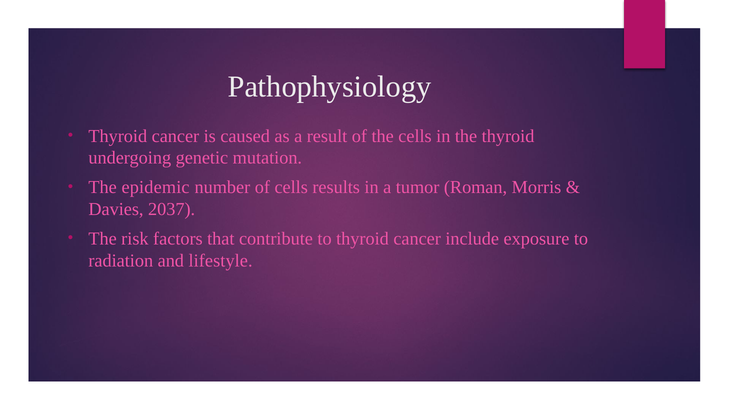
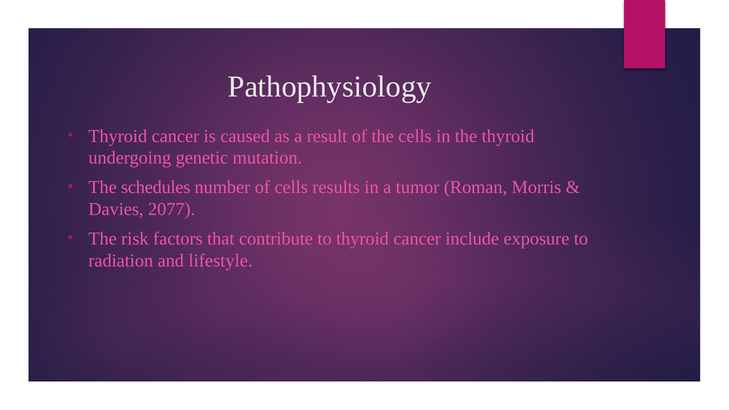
epidemic: epidemic -> schedules
2037: 2037 -> 2077
